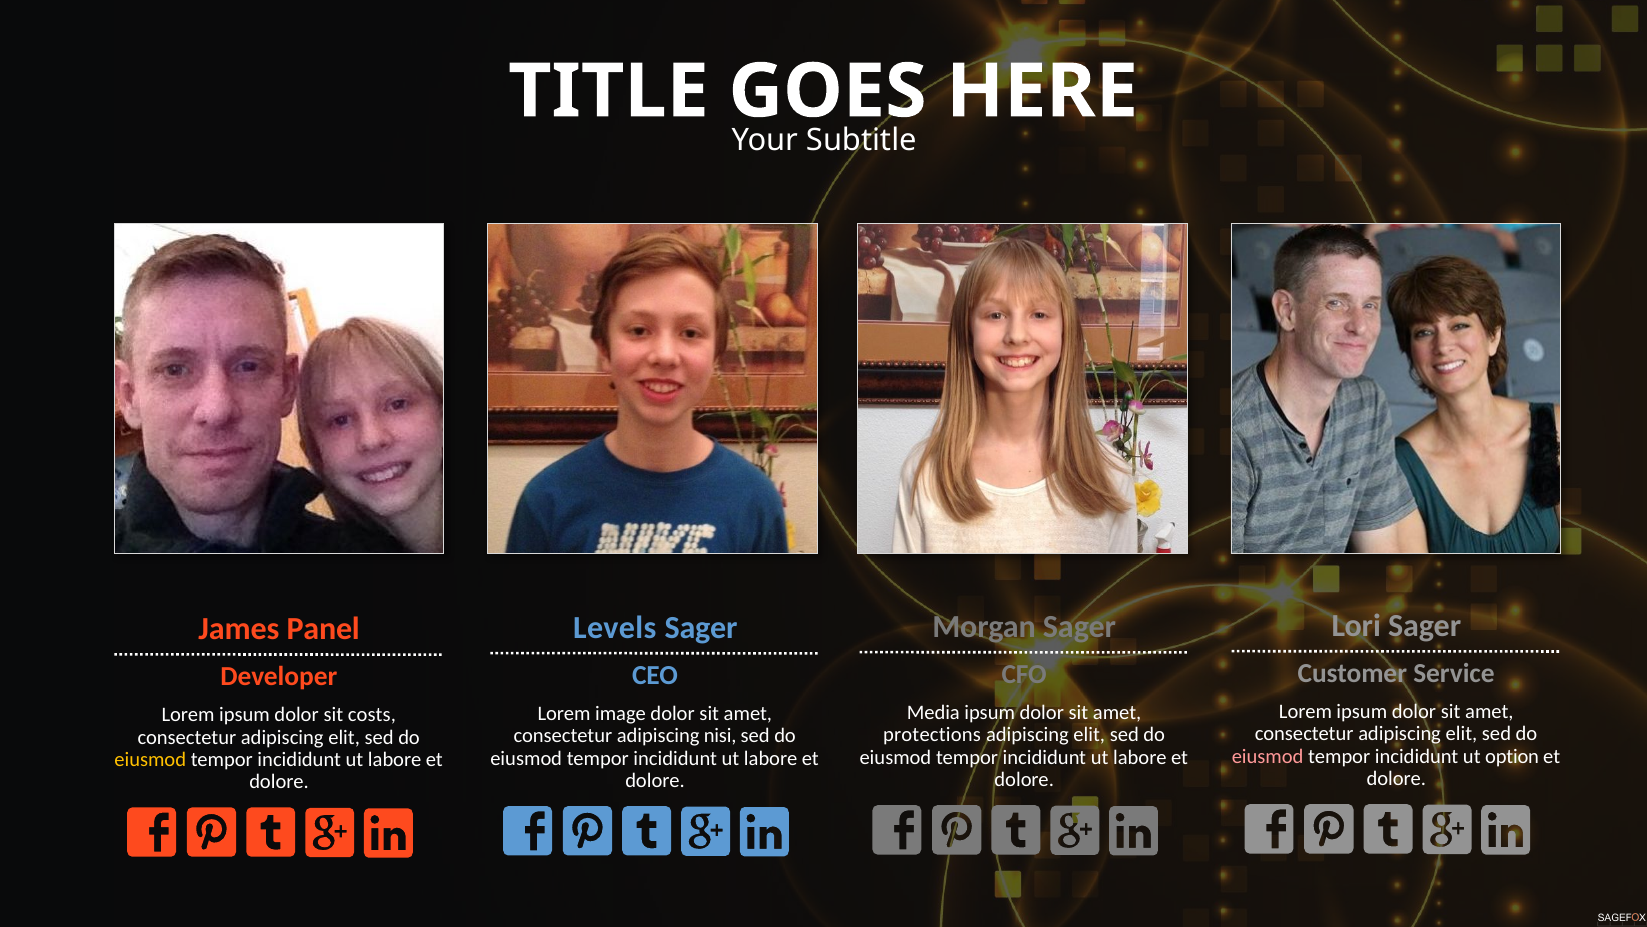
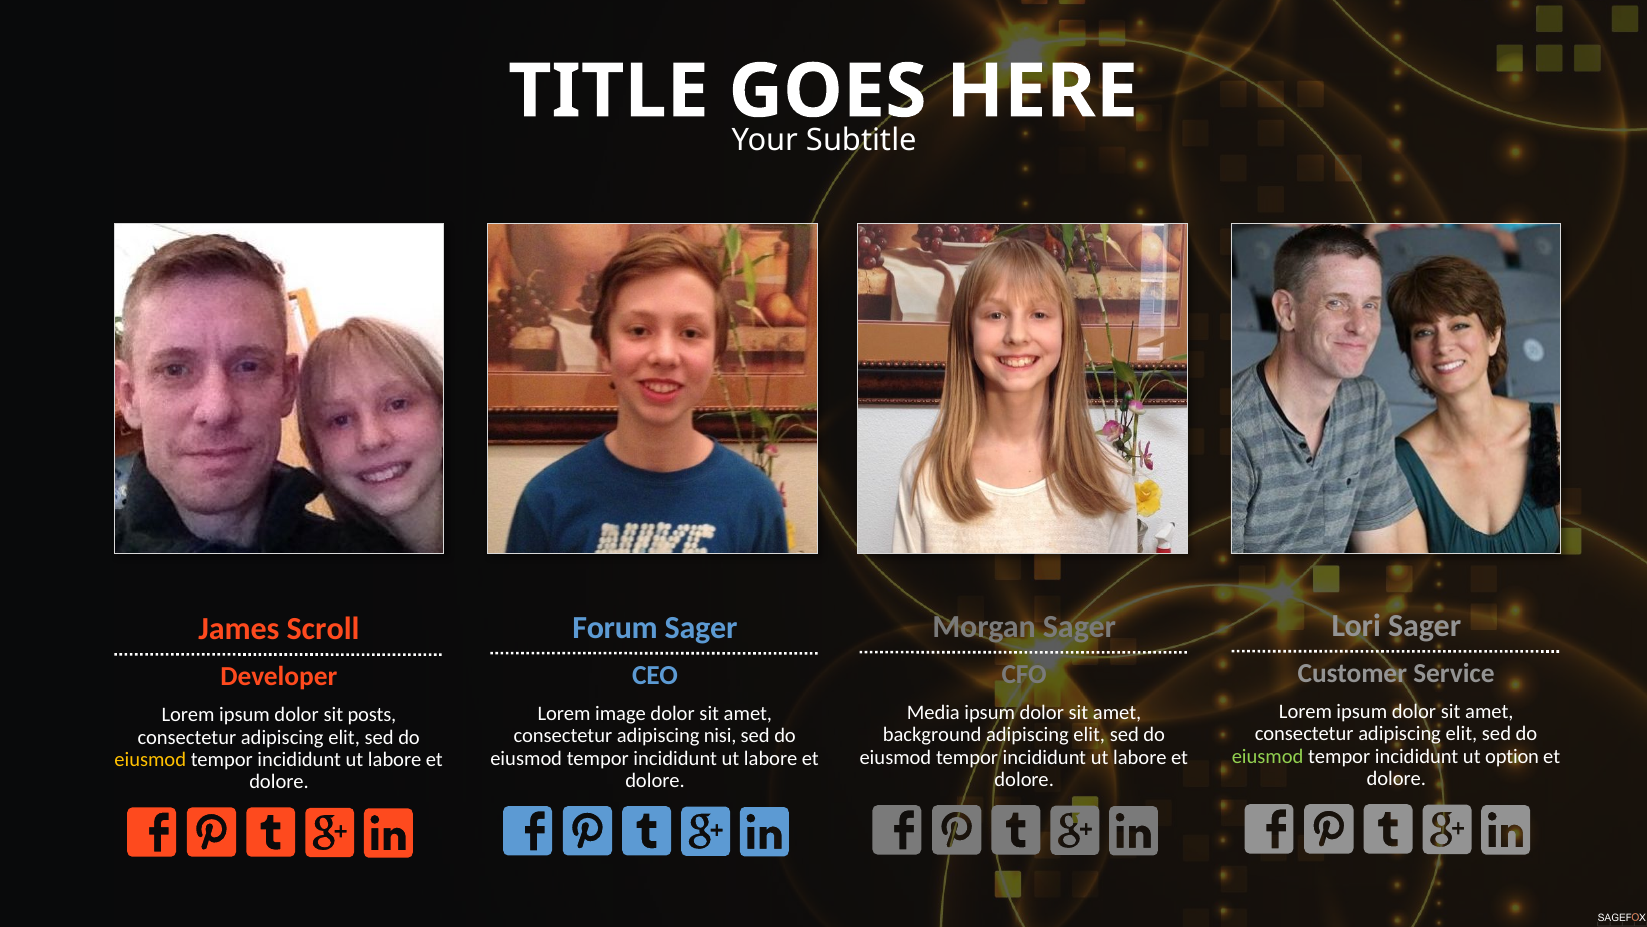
Levels: Levels -> Forum
Panel: Panel -> Scroll
costs: costs -> posts
protections: protections -> background
eiusmod at (1268, 756) colour: pink -> light green
